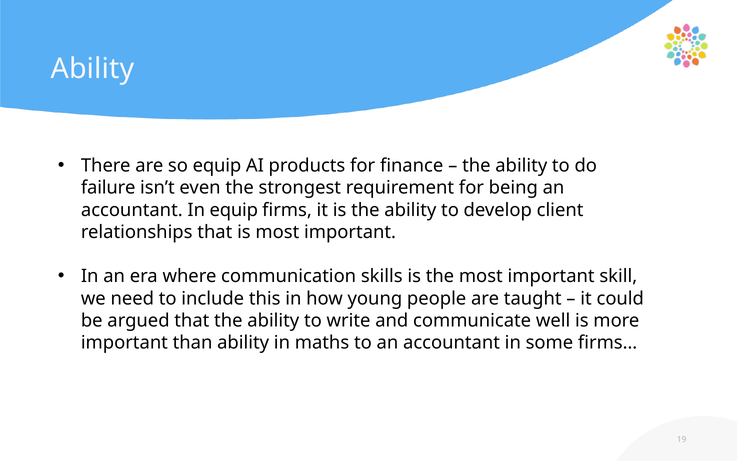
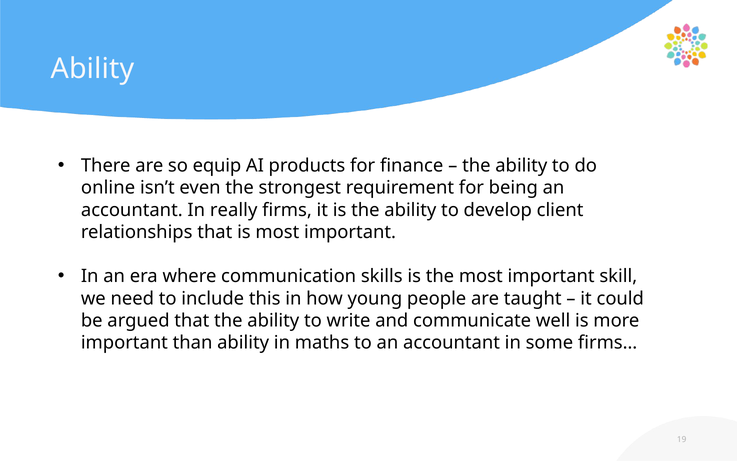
failure: failure -> online
In equip: equip -> really
